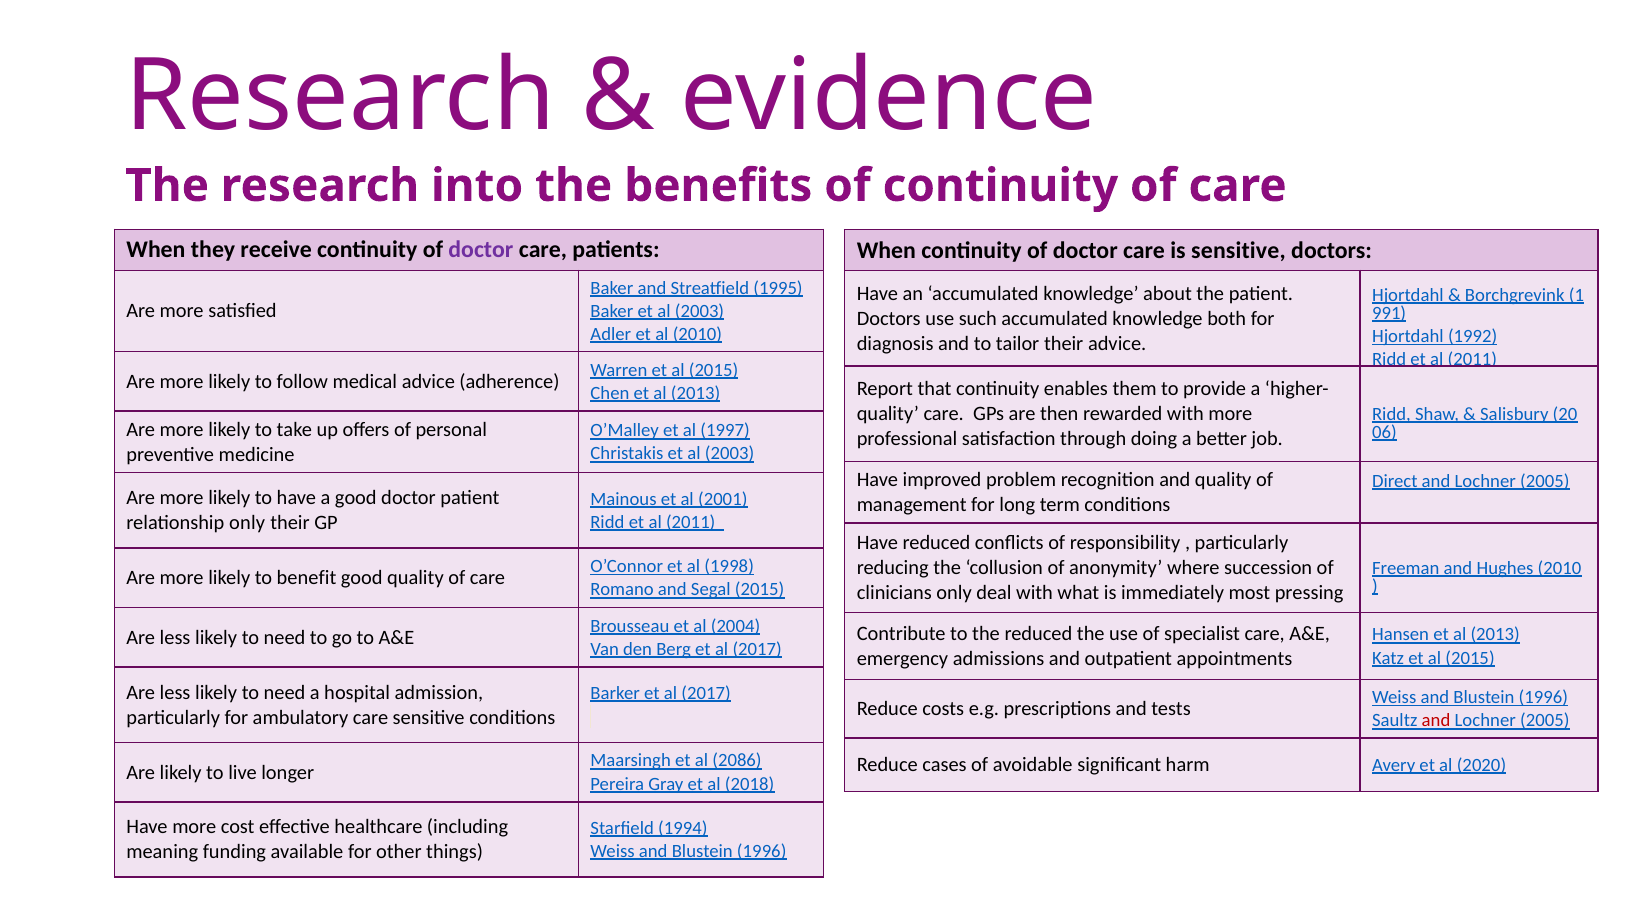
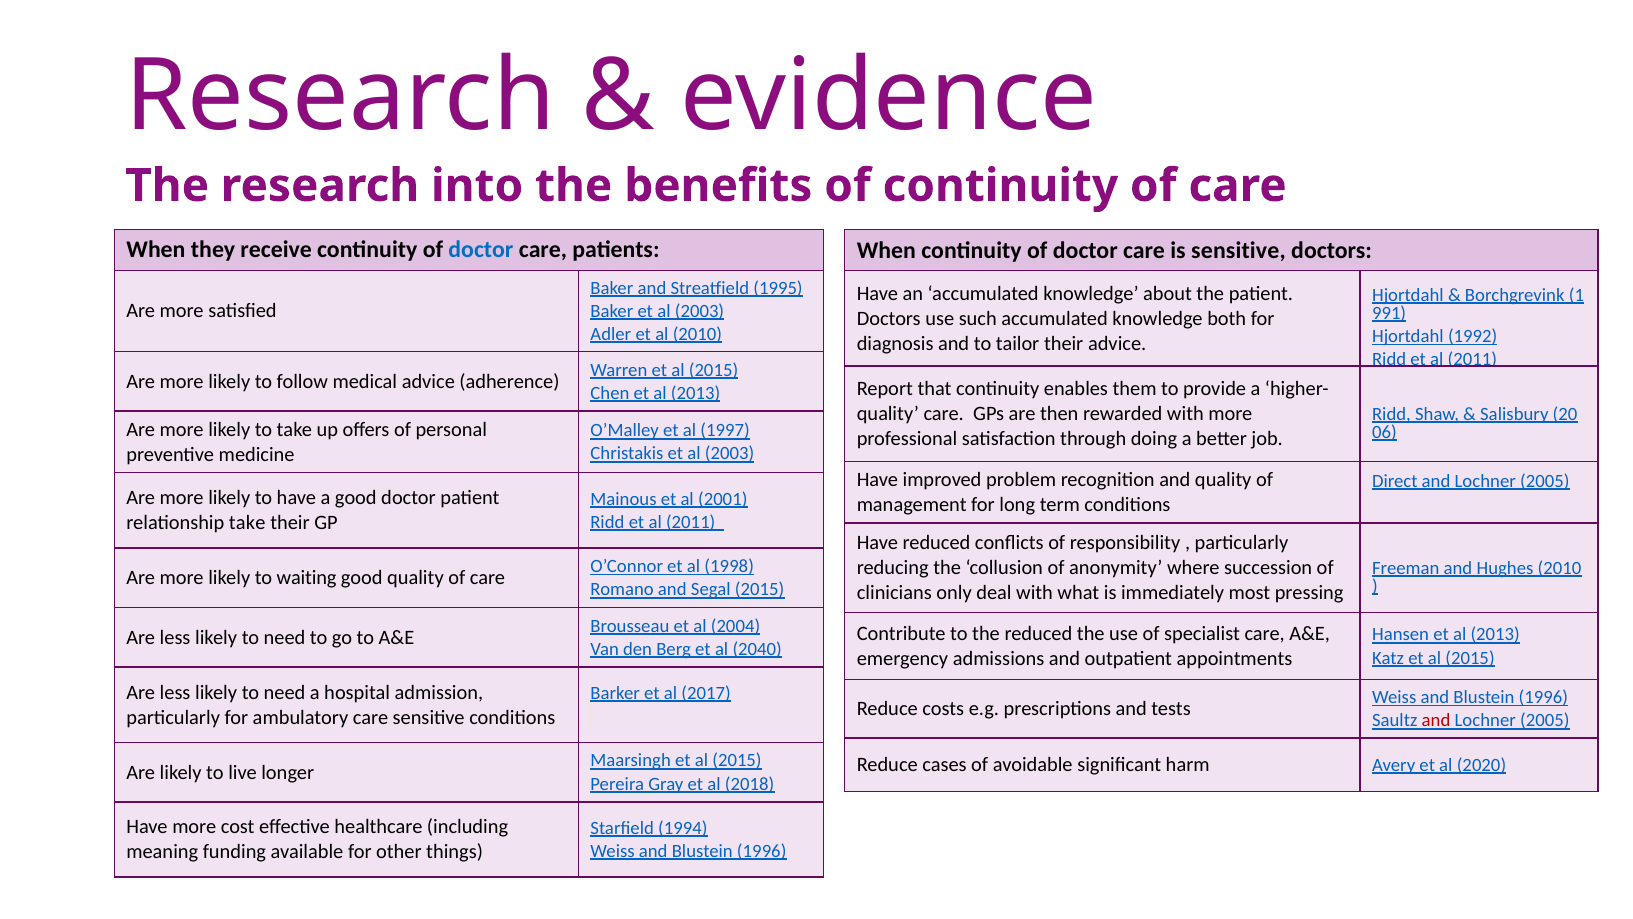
doctor at (481, 250) colour: purple -> blue
relationship only: only -> take
benefit: benefit -> waiting
Berg et al 2017: 2017 -> 2040
Maarsingh et al 2086: 2086 -> 2015
